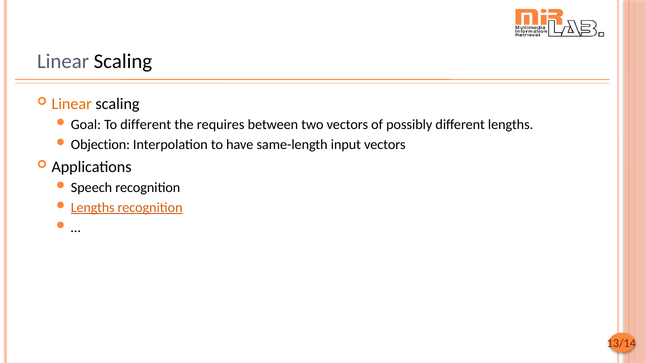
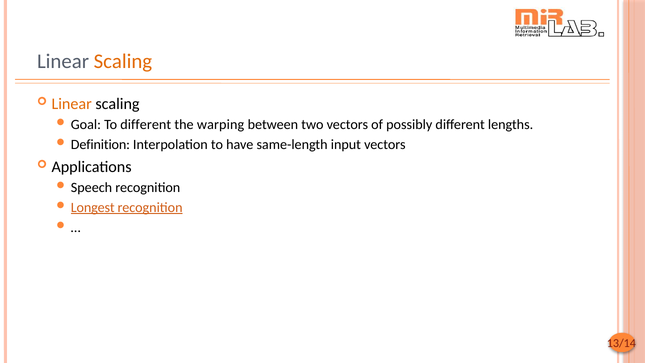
Scaling at (123, 62) colour: black -> orange
requires: requires -> warping
Objection: Objection -> Definition
Lengths at (93, 207): Lengths -> Longest
